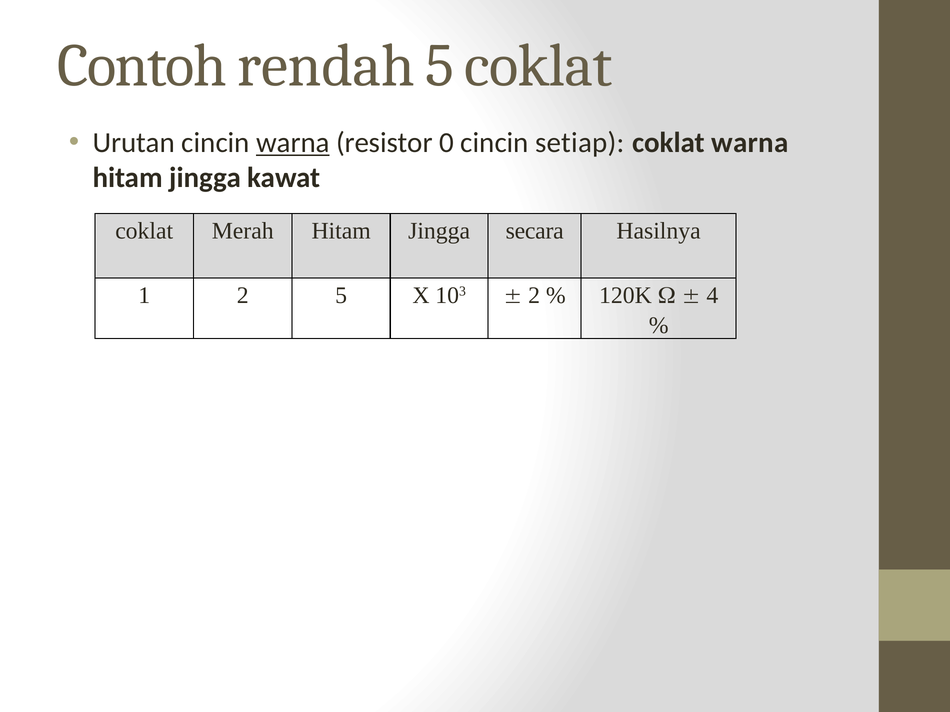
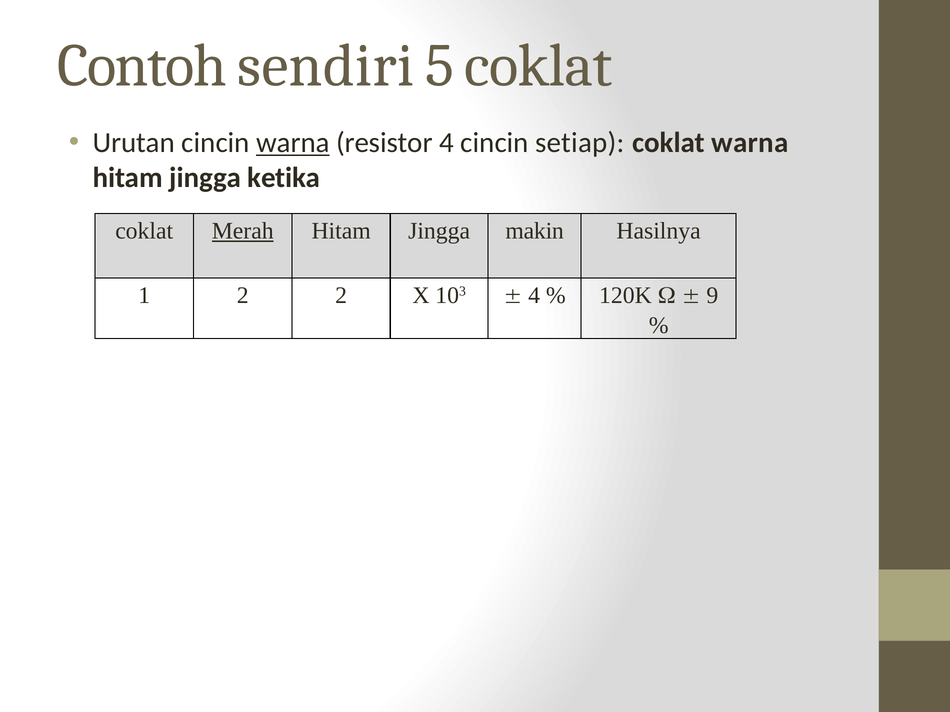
rendah: rendah -> sendiri
resistor 0: 0 -> 4
kawat: kawat -> ketika
Merah underline: none -> present
secara: secara -> makin
2 5: 5 -> 2
2 at (534, 295): 2 -> 4
4: 4 -> 9
